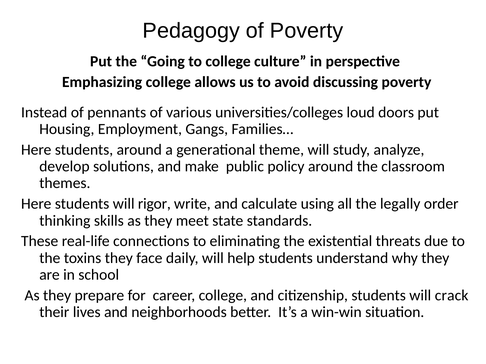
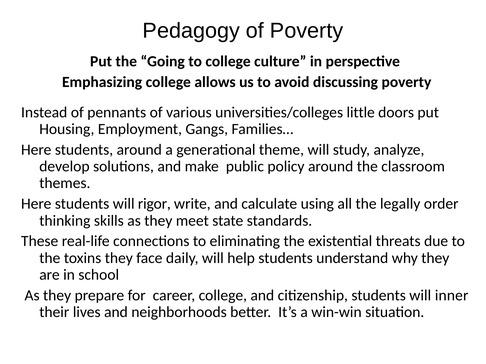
loud: loud -> little
crack: crack -> inner
